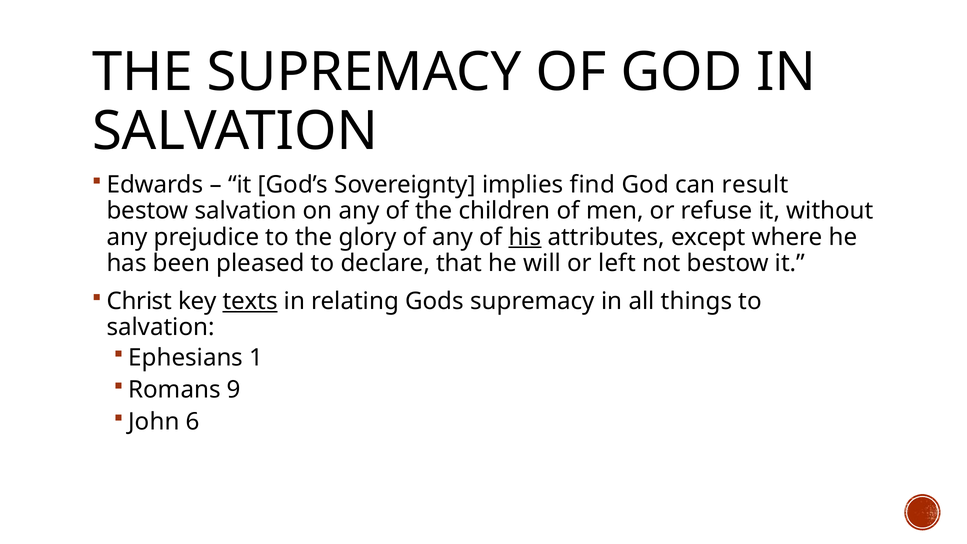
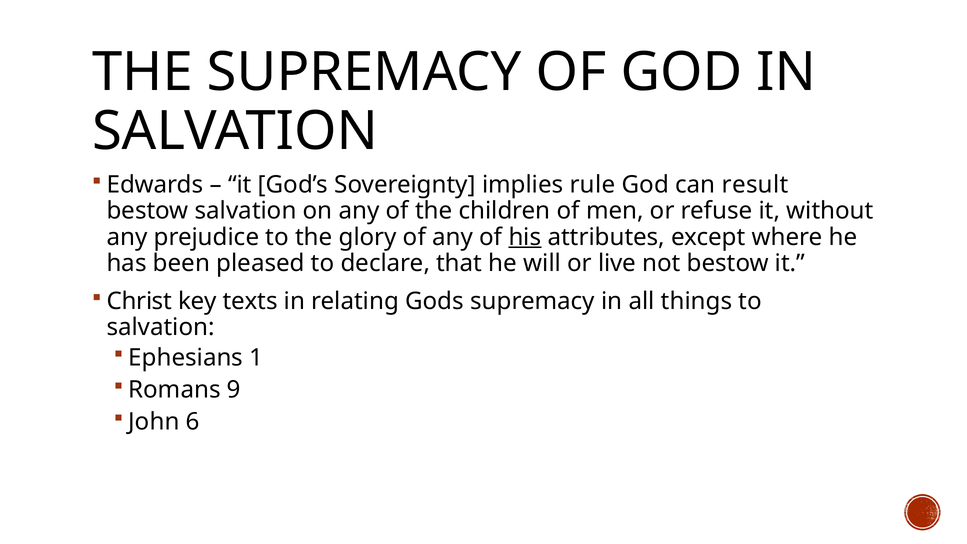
find: find -> rule
left: left -> live
texts underline: present -> none
